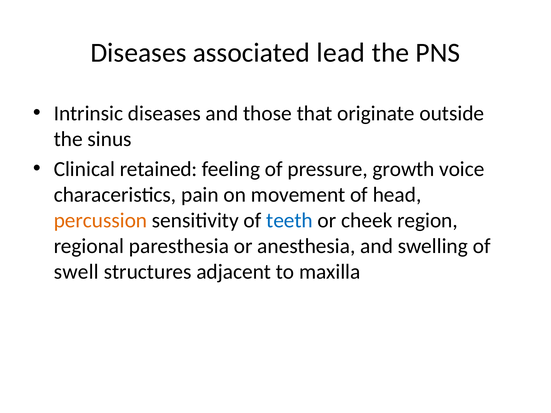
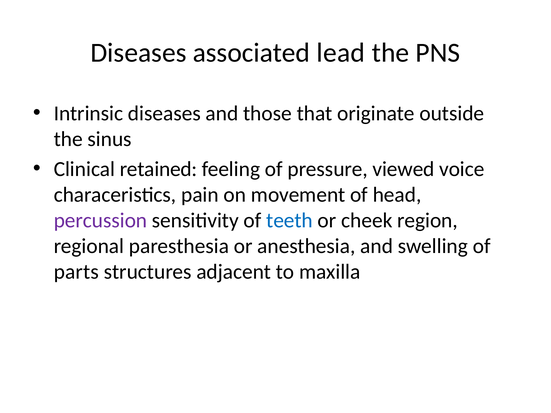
growth: growth -> viewed
percussion colour: orange -> purple
swell: swell -> parts
